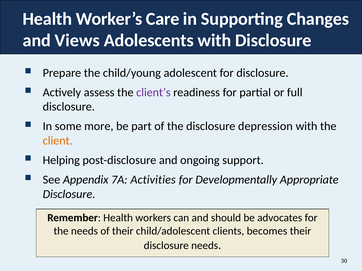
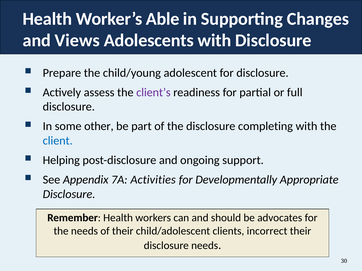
Care: Care -> Able
more: more -> other
depression: depression -> completing
client colour: orange -> blue
becomes: becomes -> incorrect
